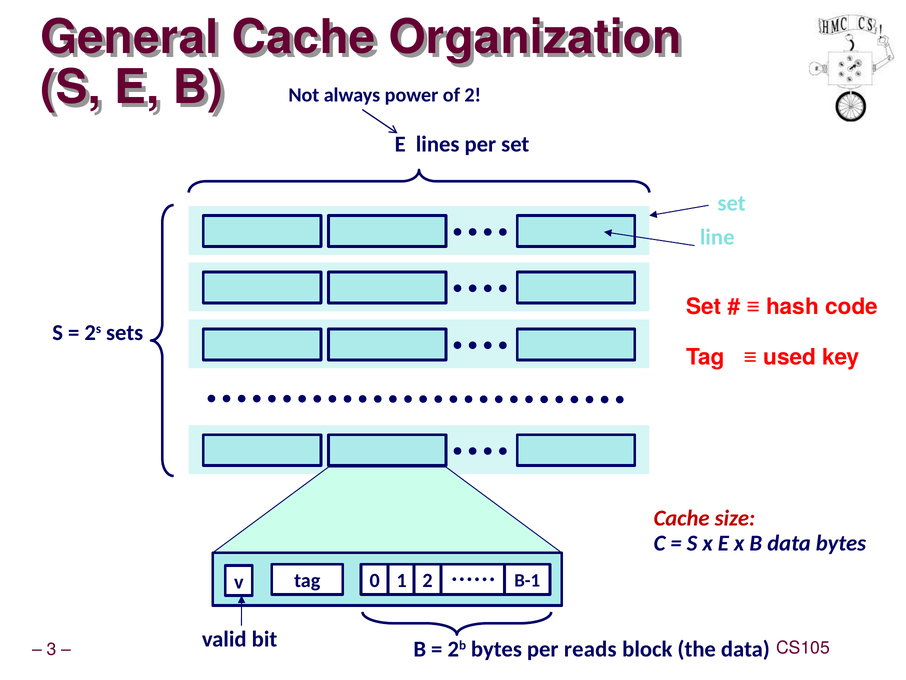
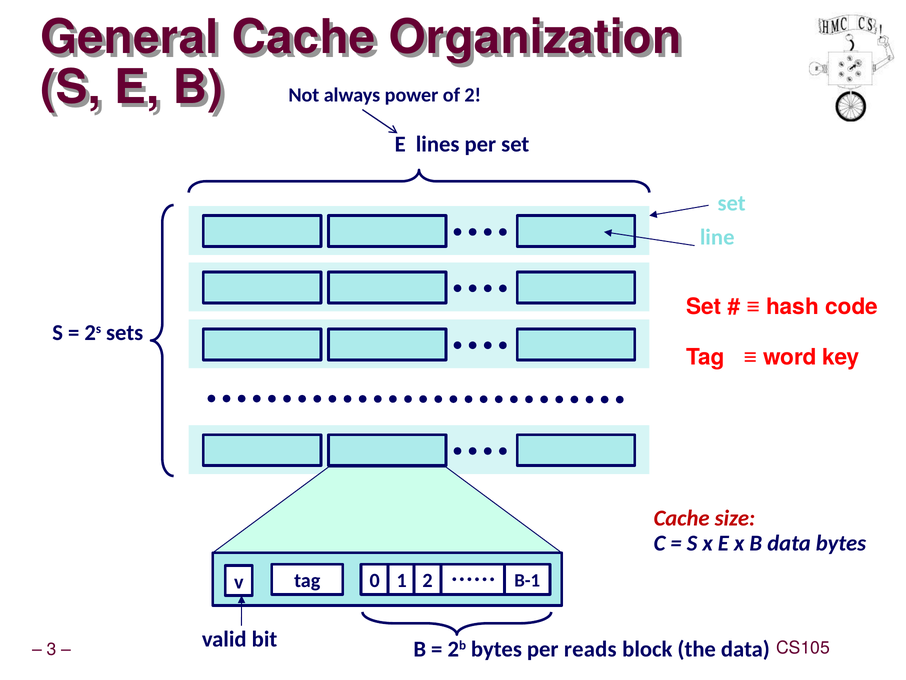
used: used -> word
